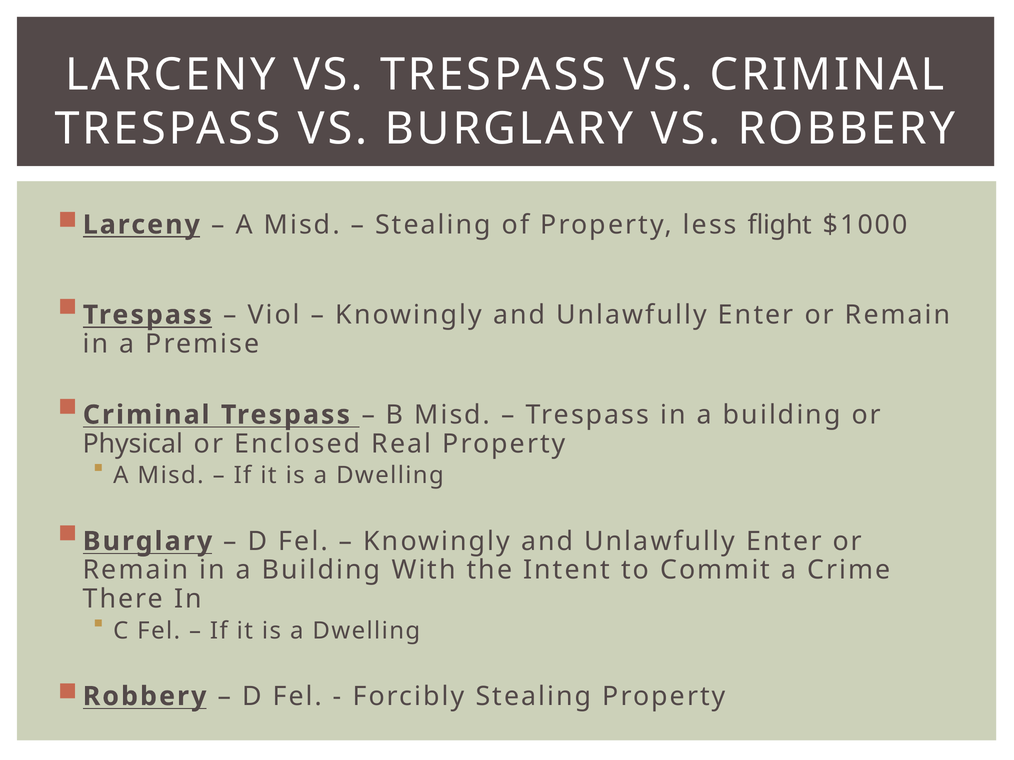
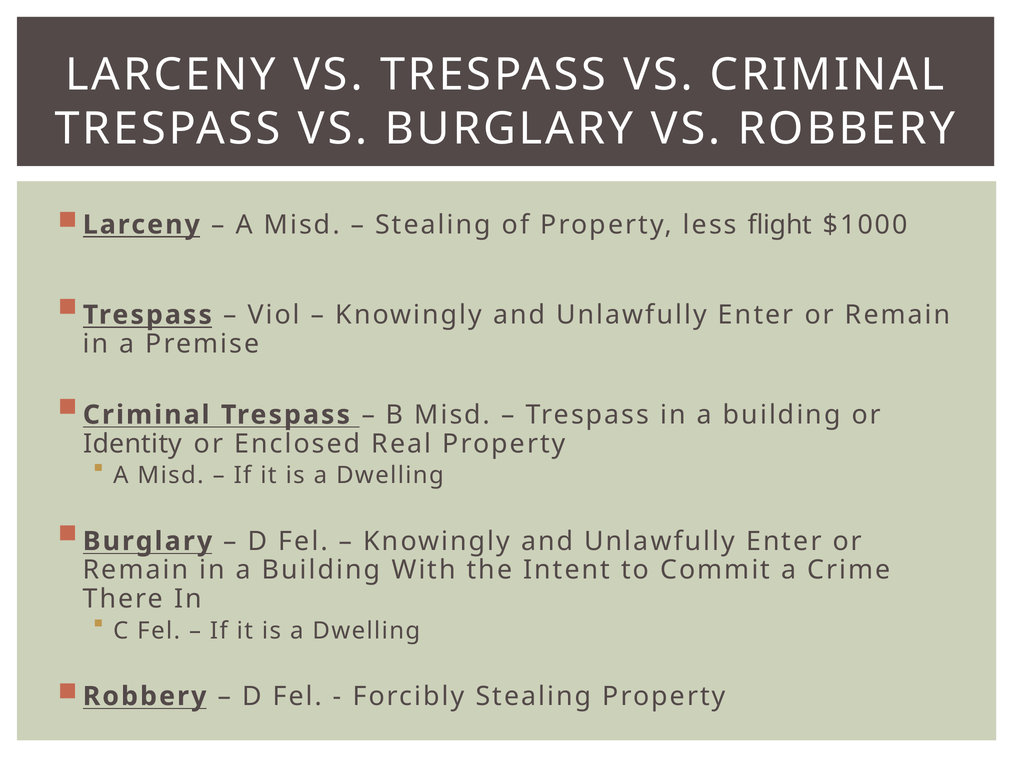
Physical: Physical -> Identity
